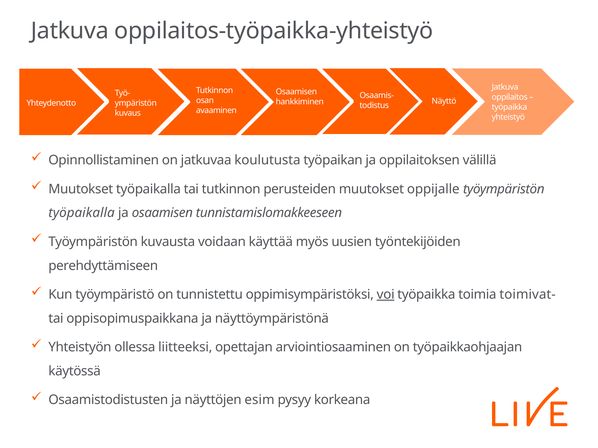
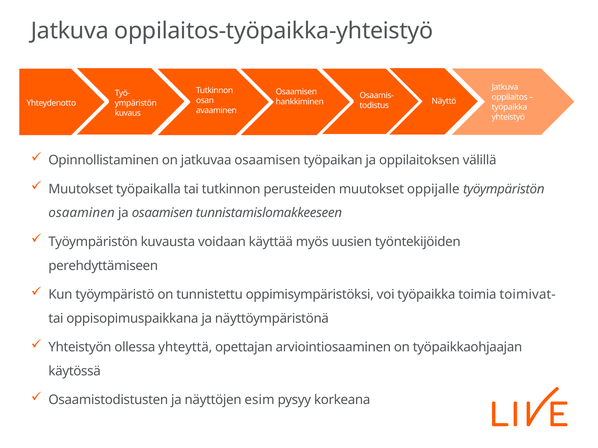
jatkuvaa koulutusta: koulutusta -> osaamisen
työpaikalla at (82, 213): työpaikalla -> osaaminen
voi underline: present -> none
liitteeksi: liitteeksi -> yhteyttä
